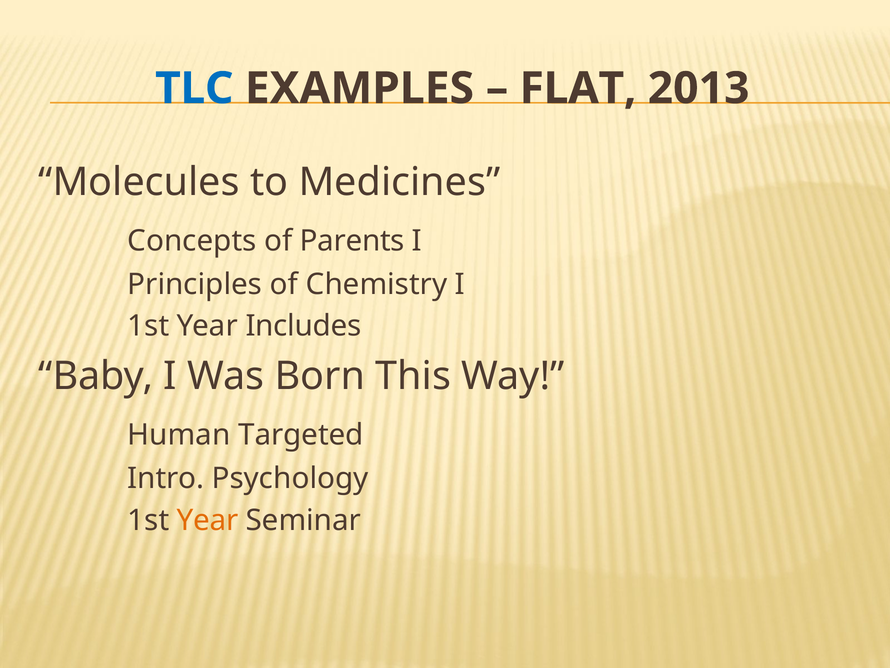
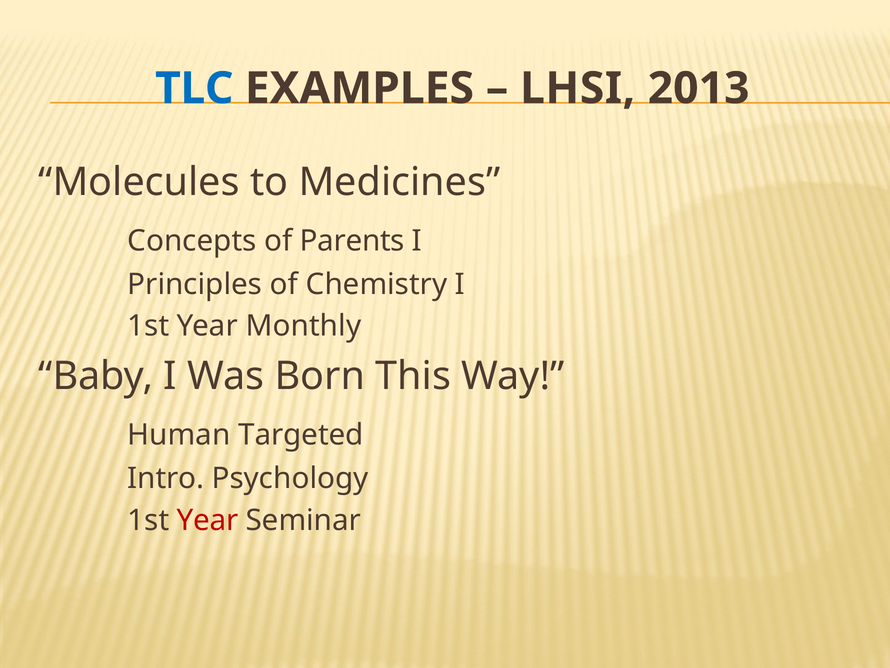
FLAT: FLAT -> LHSI
Includes: Includes -> Monthly
Year at (208, 520) colour: orange -> red
